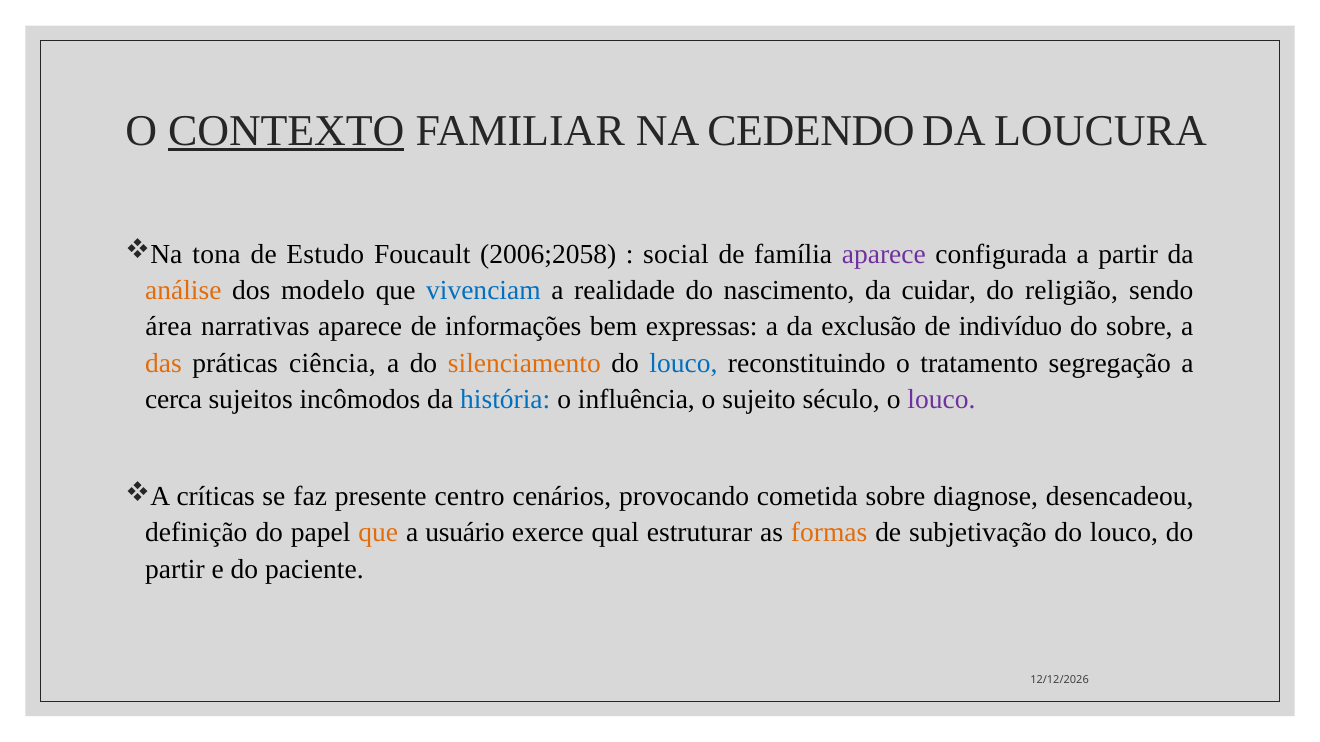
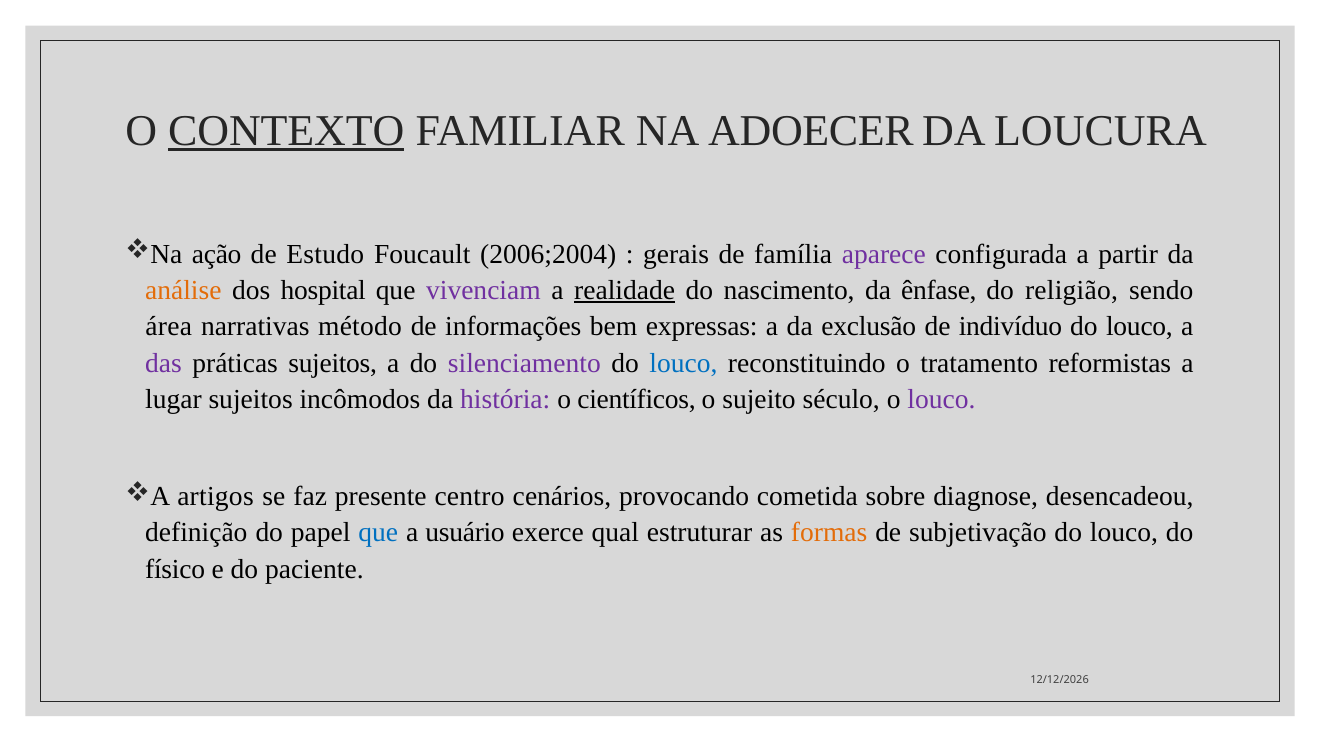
CEDENDO: CEDENDO -> ADOECER
tona: tona -> ação
2006;2058: 2006;2058 -> 2006;2004
social: social -> gerais
modelo: modelo -> hospital
vivenciam colour: blue -> purple
realidade underline: none -> present
cuidar: cuidar -> ênfase
narrativas aparece: aparece -> método
sobre at (1139, 327): sobre -> louco
das colour: orange -> purple
práticas ciência: ciência -> sujeitos
silenciamento colour: orange -> purple
segregação: segregação -> reformistas
cerca: cerca -> lugar
história colour: blue -> purple
influência: influência -> científicos
críticas: críticas -> artigos
que at (378, 533) colour: orange -> blue
partir at (175, 569): partir -> físico
